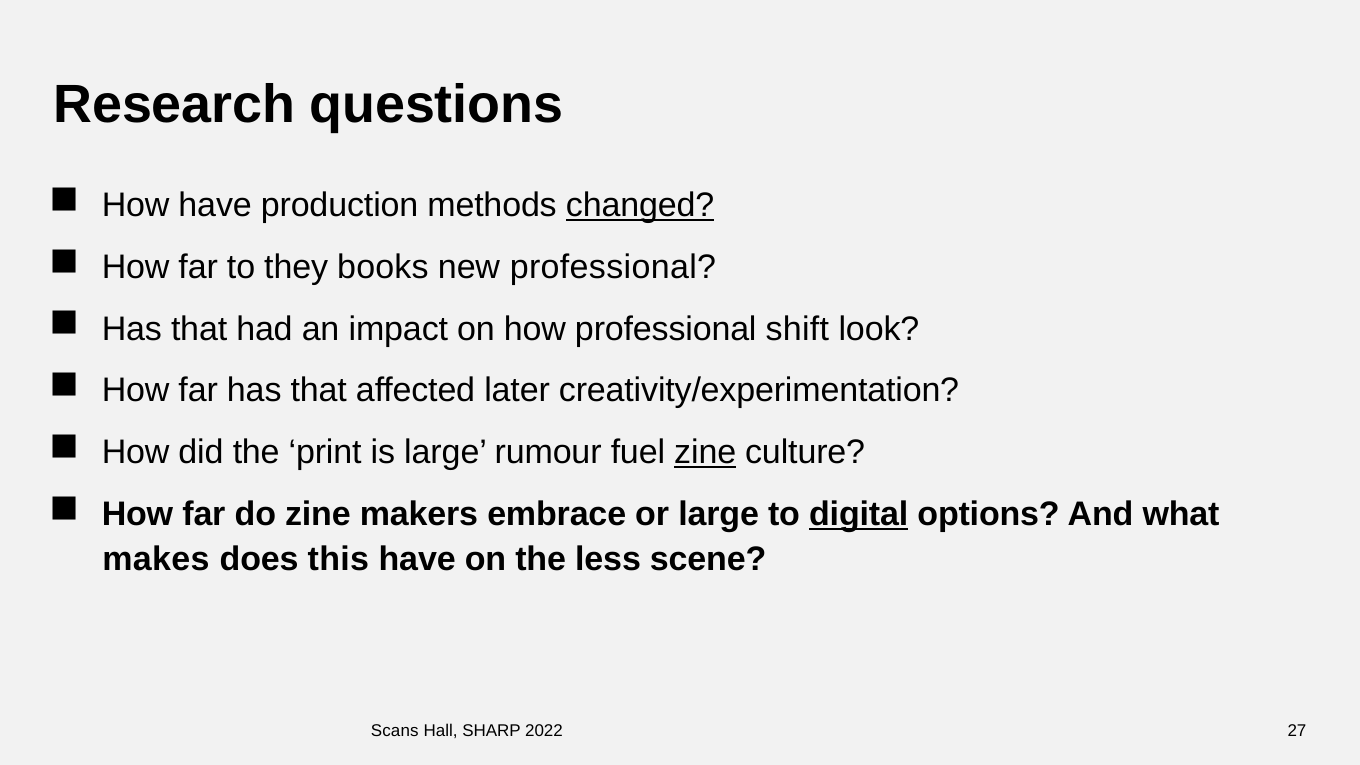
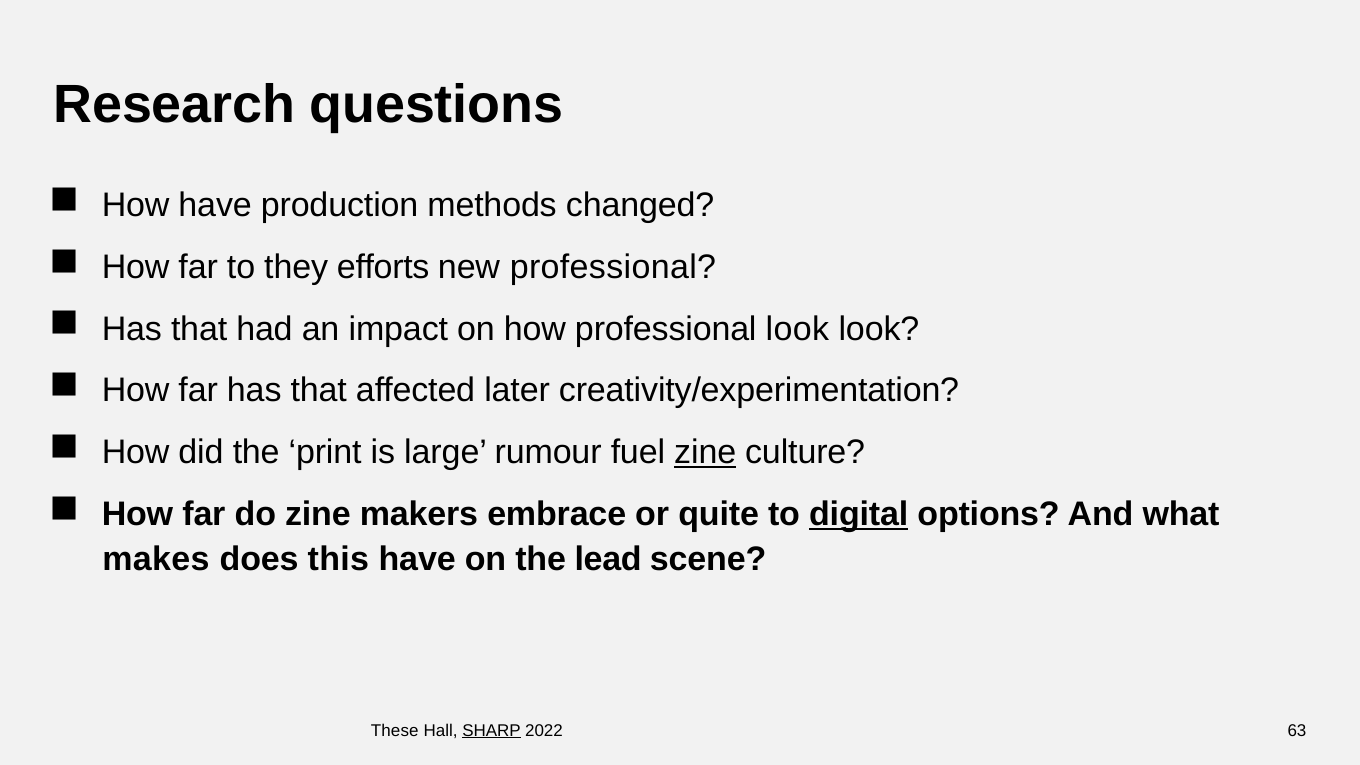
changed underline: present -> none
books: books -> efforts
professional shift: shift -> look
or large: large -> quite
less: less -> lead
Scans: Scans -> These
SHARP underline: none -> present
27: 27 -> 63
